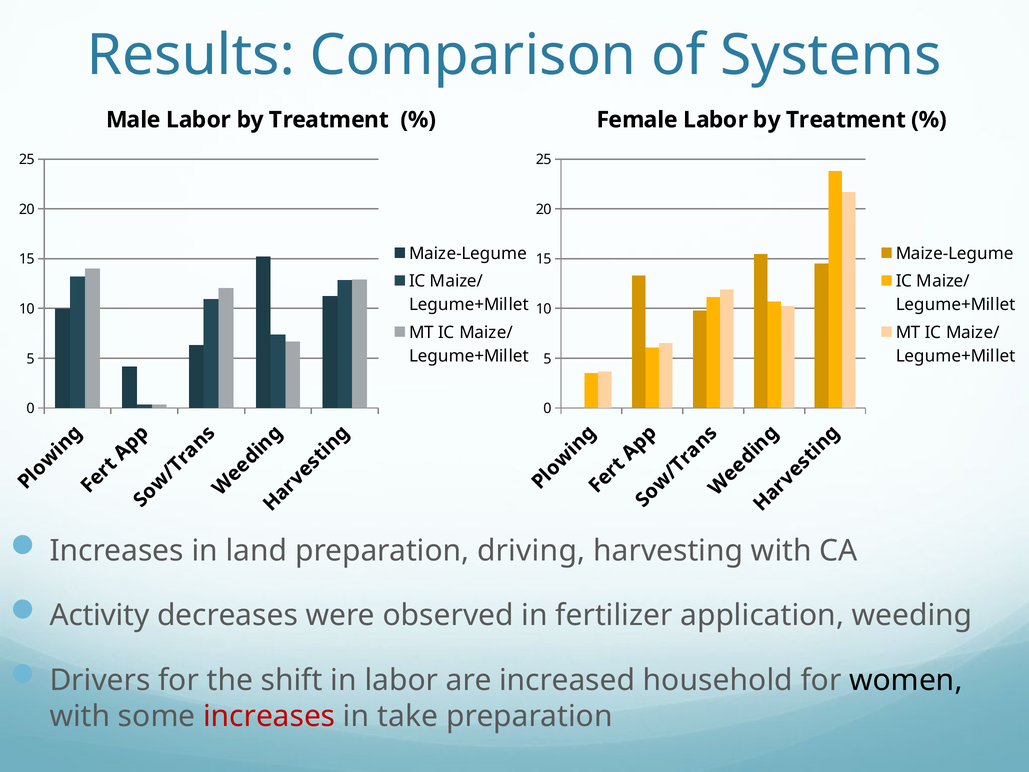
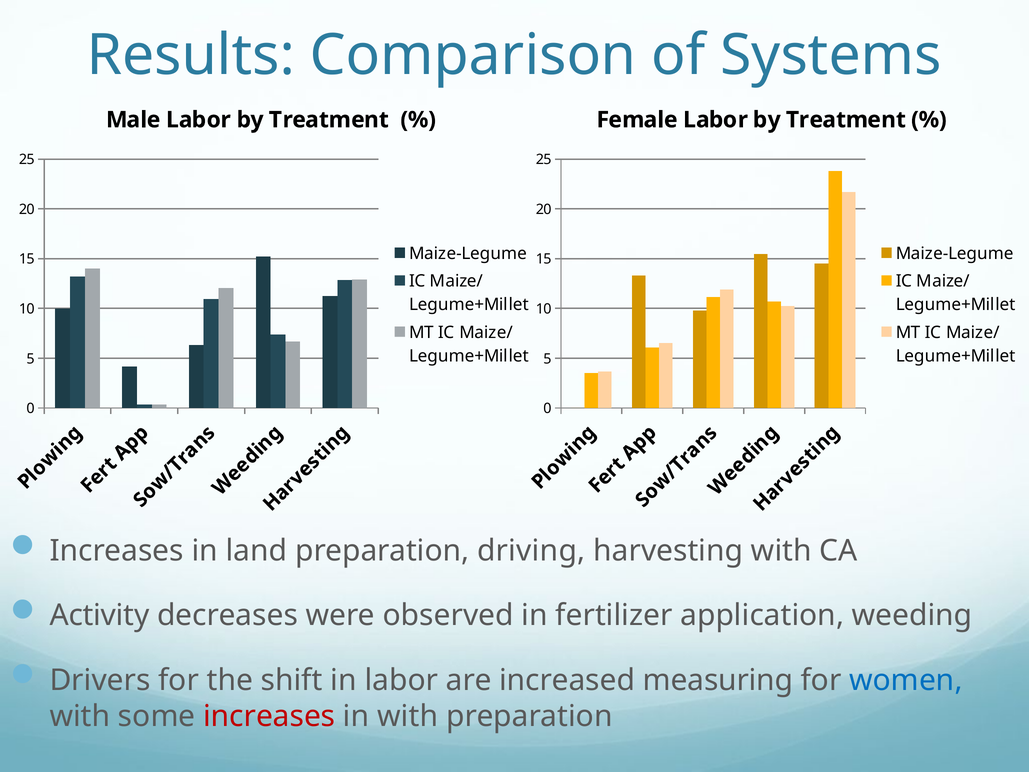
household: household -> measuring
women colour: black -> blue
in take: take -> with
